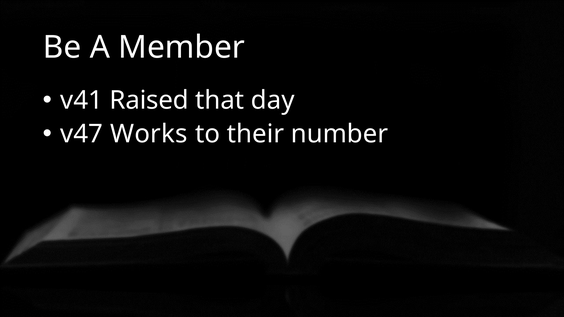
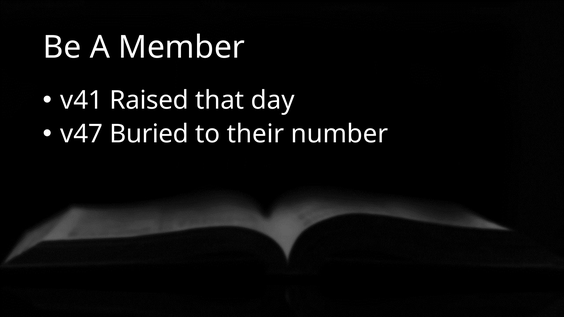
Works: Works -> Buried
